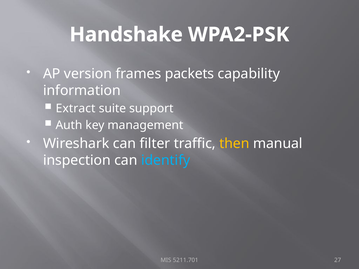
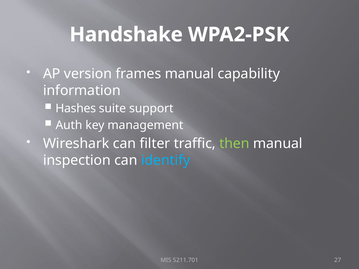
frames packets: packets -> manual
Extract: Extract -> Hashes
then colour: yellow -> light green
